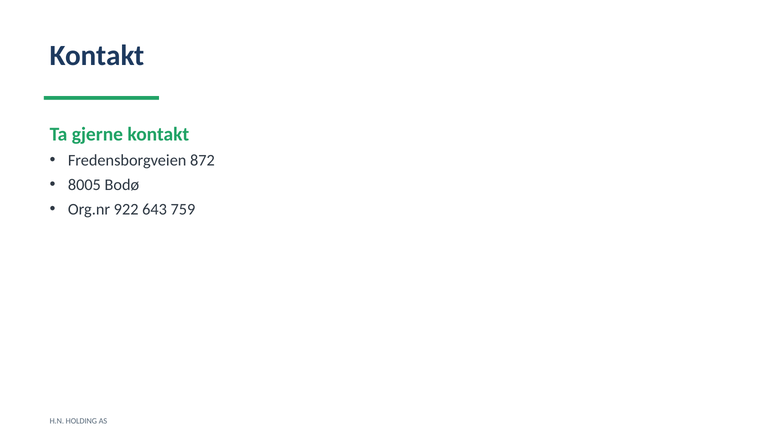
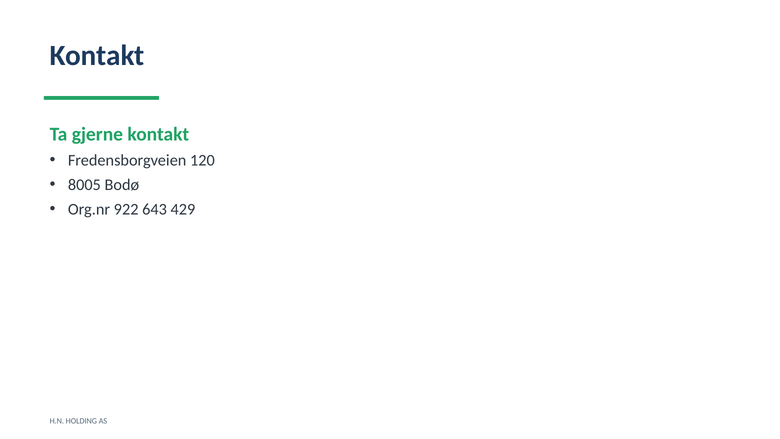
872: 872 -> 120
759: 759 -> 429
